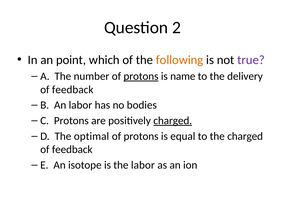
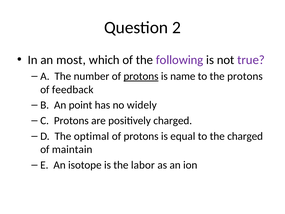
point: point -> most
following colour: orange -> purple
the delivery: delivery -> protons
An labor: labor -> point
bodies: bodies -> widely
charged at (173, 121) underline: present -> none
feedback at (72, 149): feedback -> maintain
